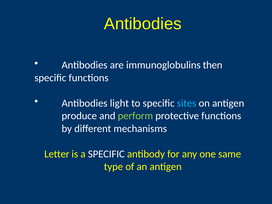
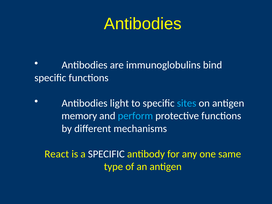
then: then -> bind
produce: produce -> memory
perform colour: light green -> light blue
Letter: Letter -> React
